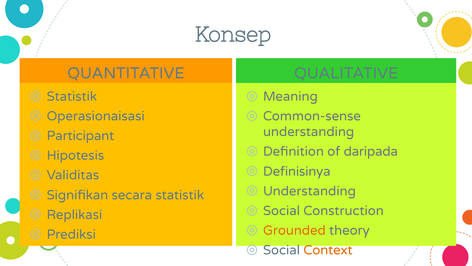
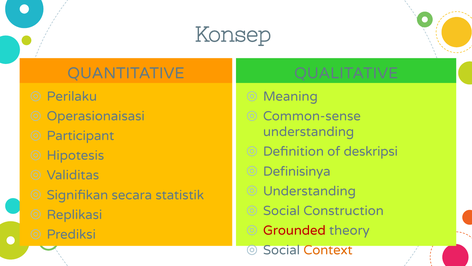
Statistik at (72, 96): Statistik -> Perilaku
daripada: daripada -> deskripsi
Grounded colour: orange -> red
